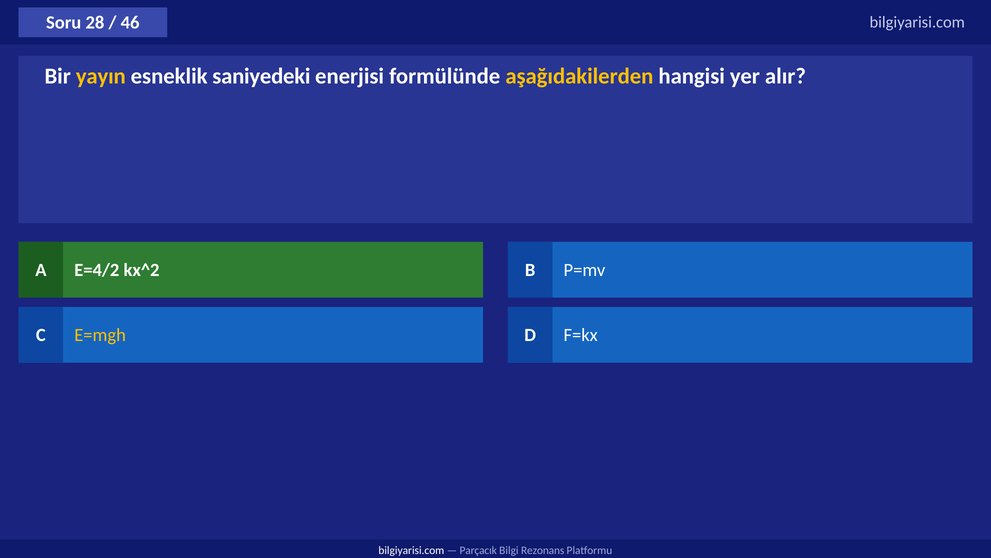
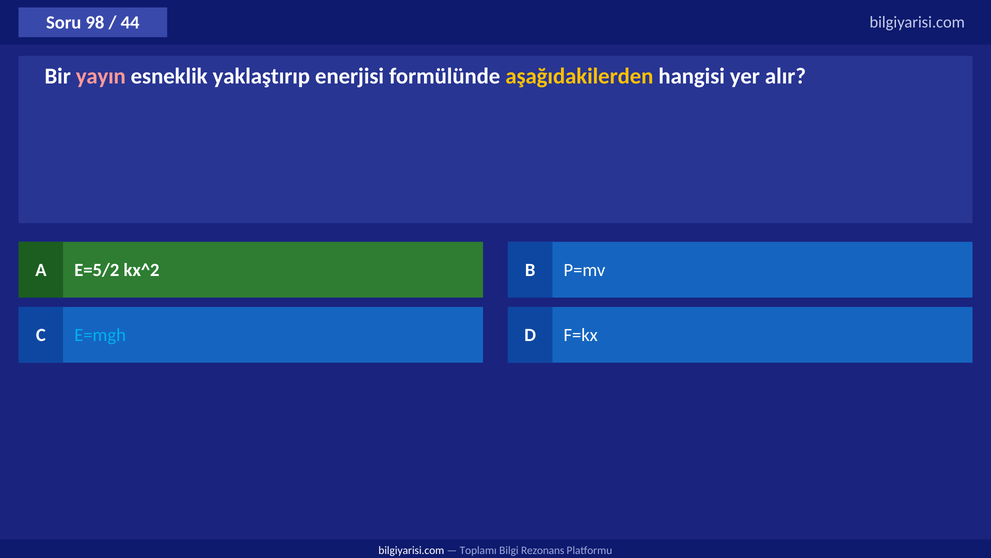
28: 28 -> 98
46: 46 -> 44
yayın colour: yellow -> pink
saniyedeki: saniyedeki -> yaklaştırıp
E=4/2: E=4/2 -> E=5/2
E=mgh colour: yellow -> light blue
Parçacık: Parçacık -> Toplamı
